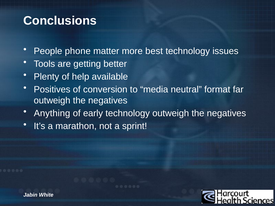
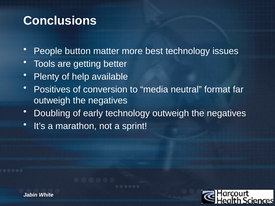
phone: phone -> button
Anything: Anything -> Doubling
